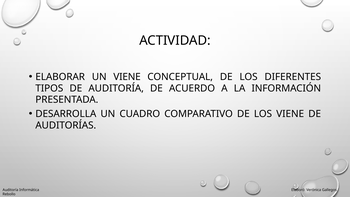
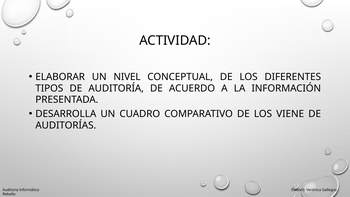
UN VIENE: VIENE -> NIVEL
